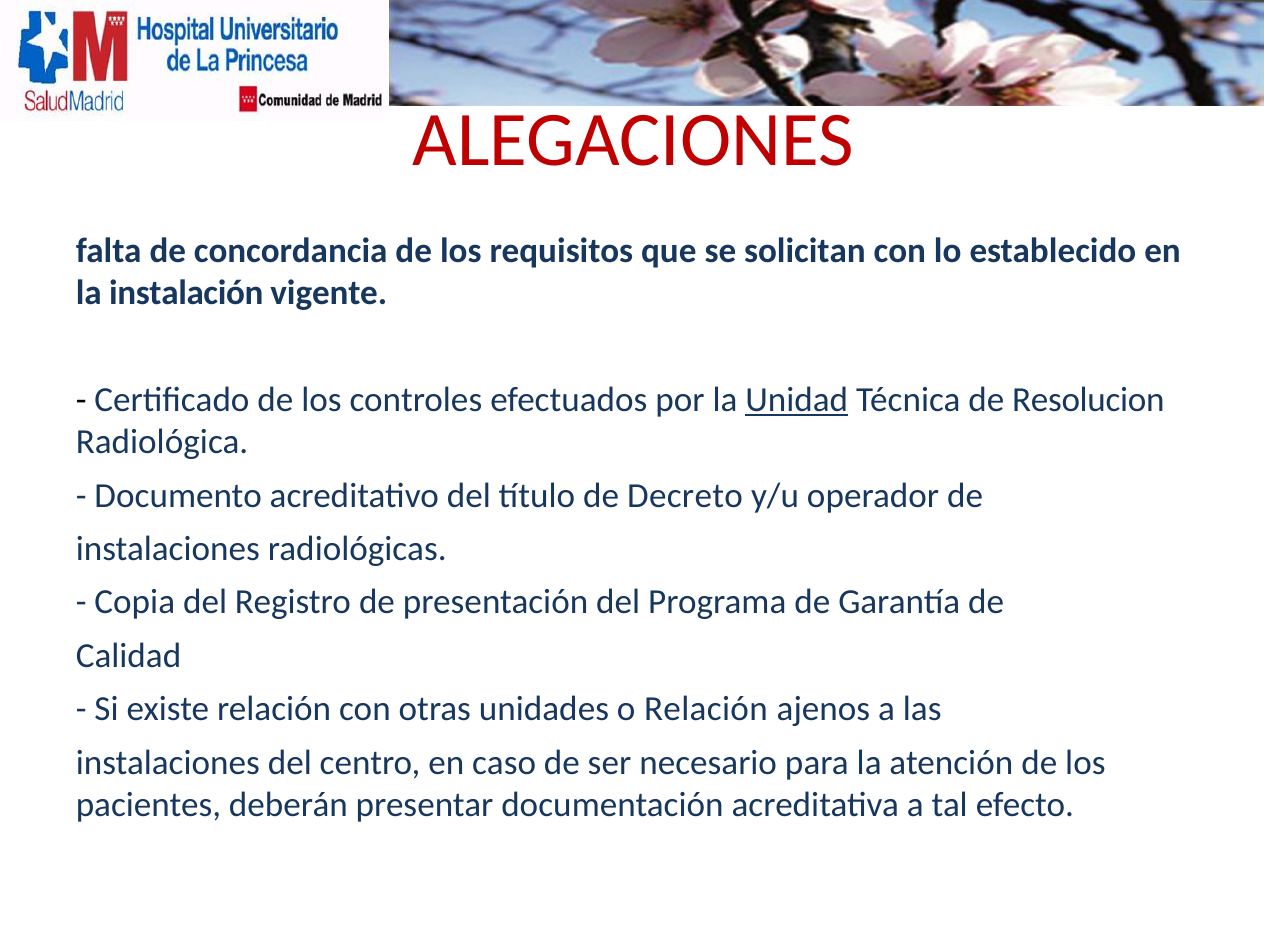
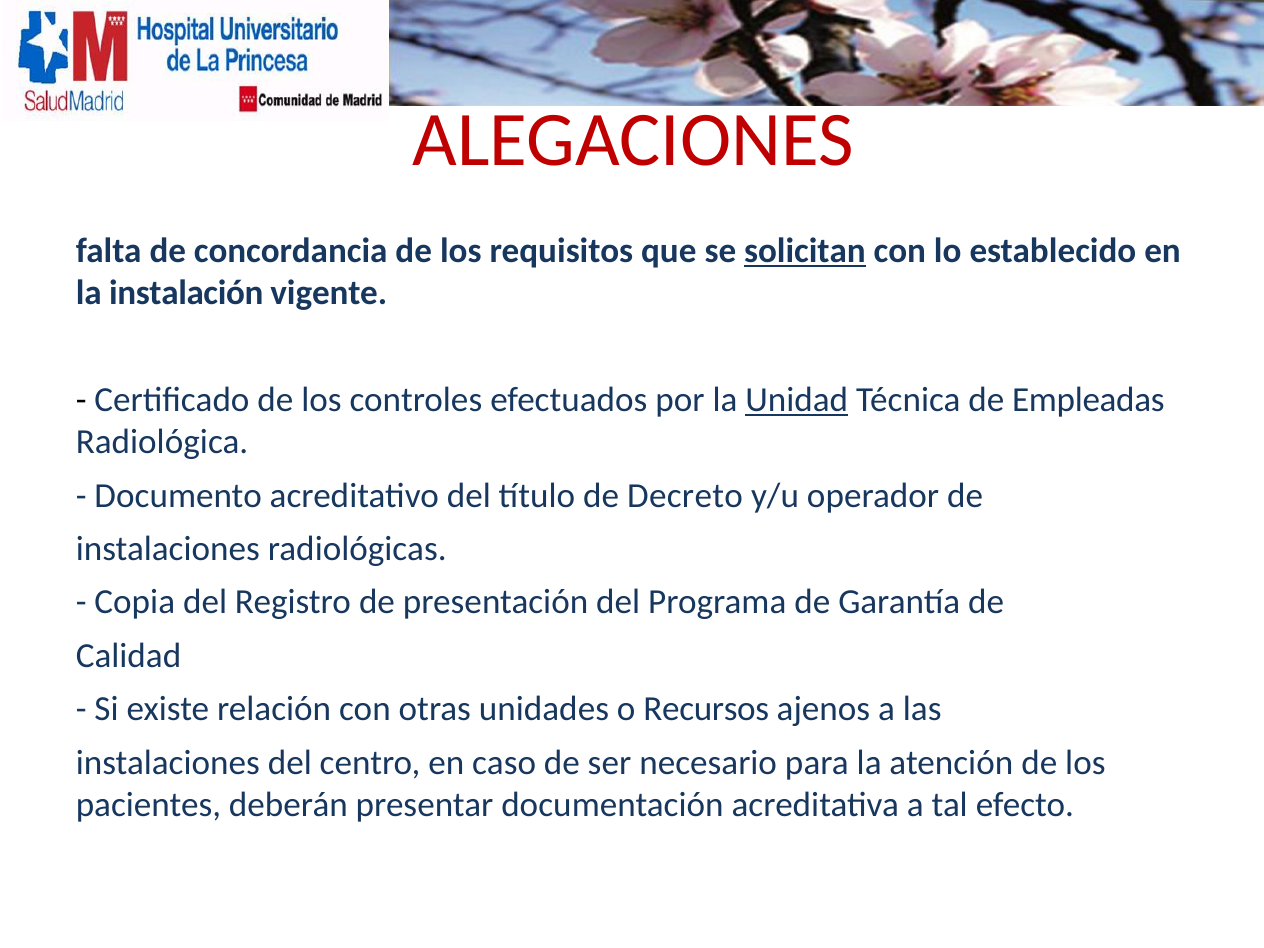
solicitan underline: none -> present
Resolucion: Resolucion -> Empleadas
o Relación: Relación -> Recursos
